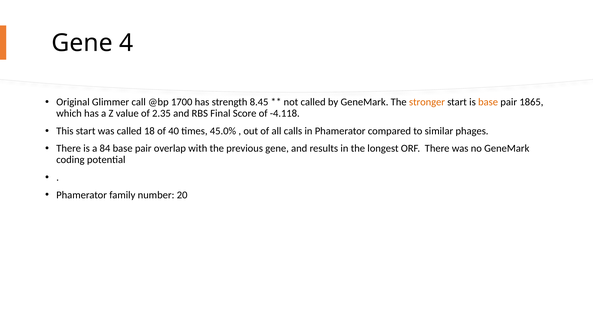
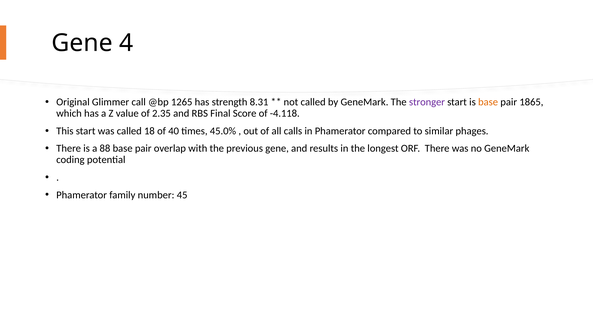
1700: 1700 -> 1265
8.45: 8.45 -> 8.31
stronger colour: orange -> purple
84: 84 -> 88
20: 20 -> 45
